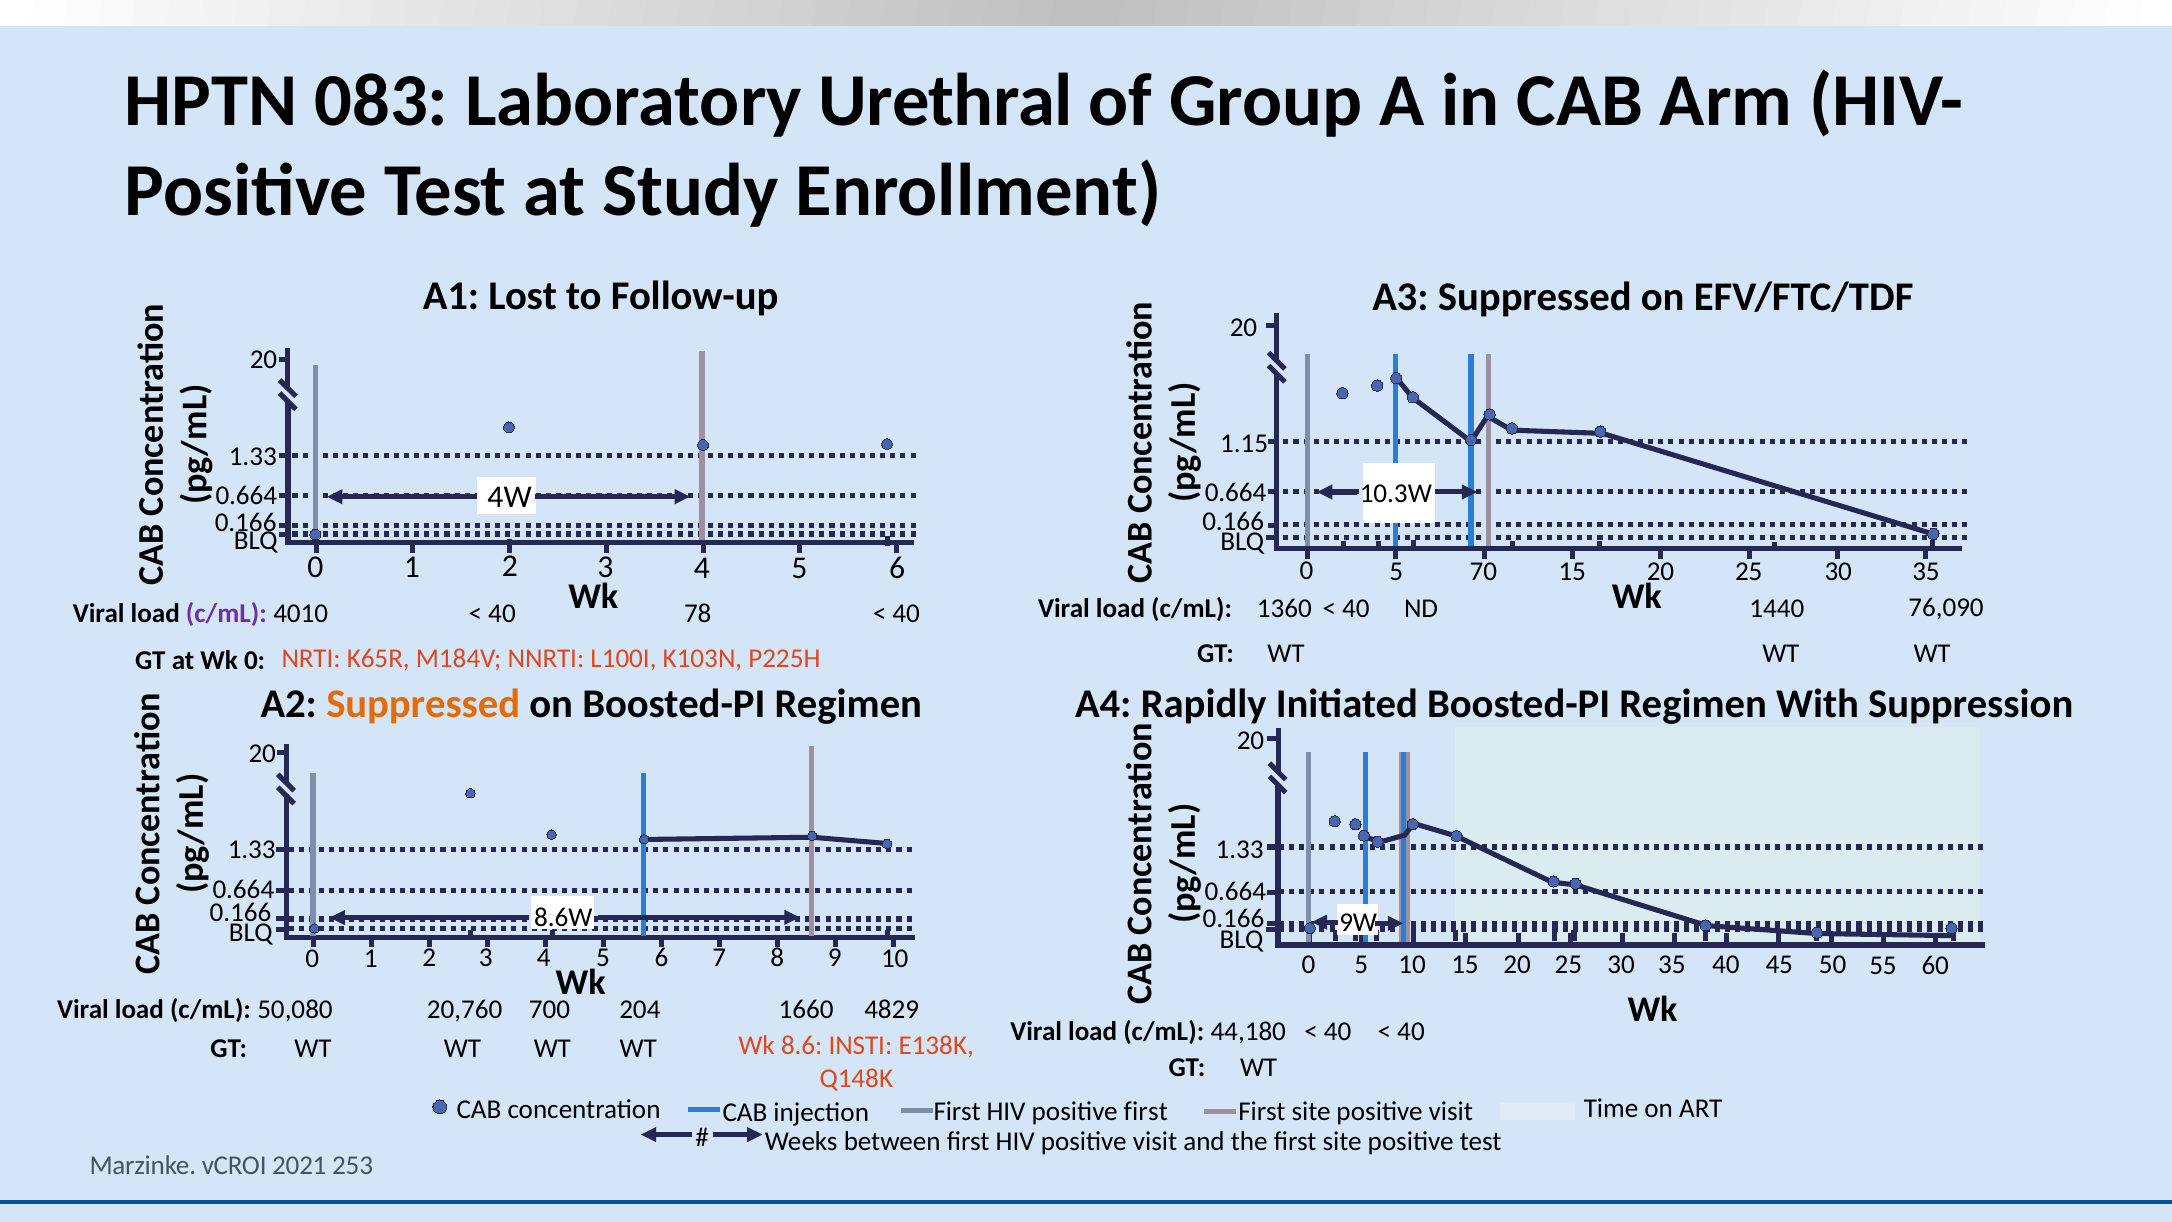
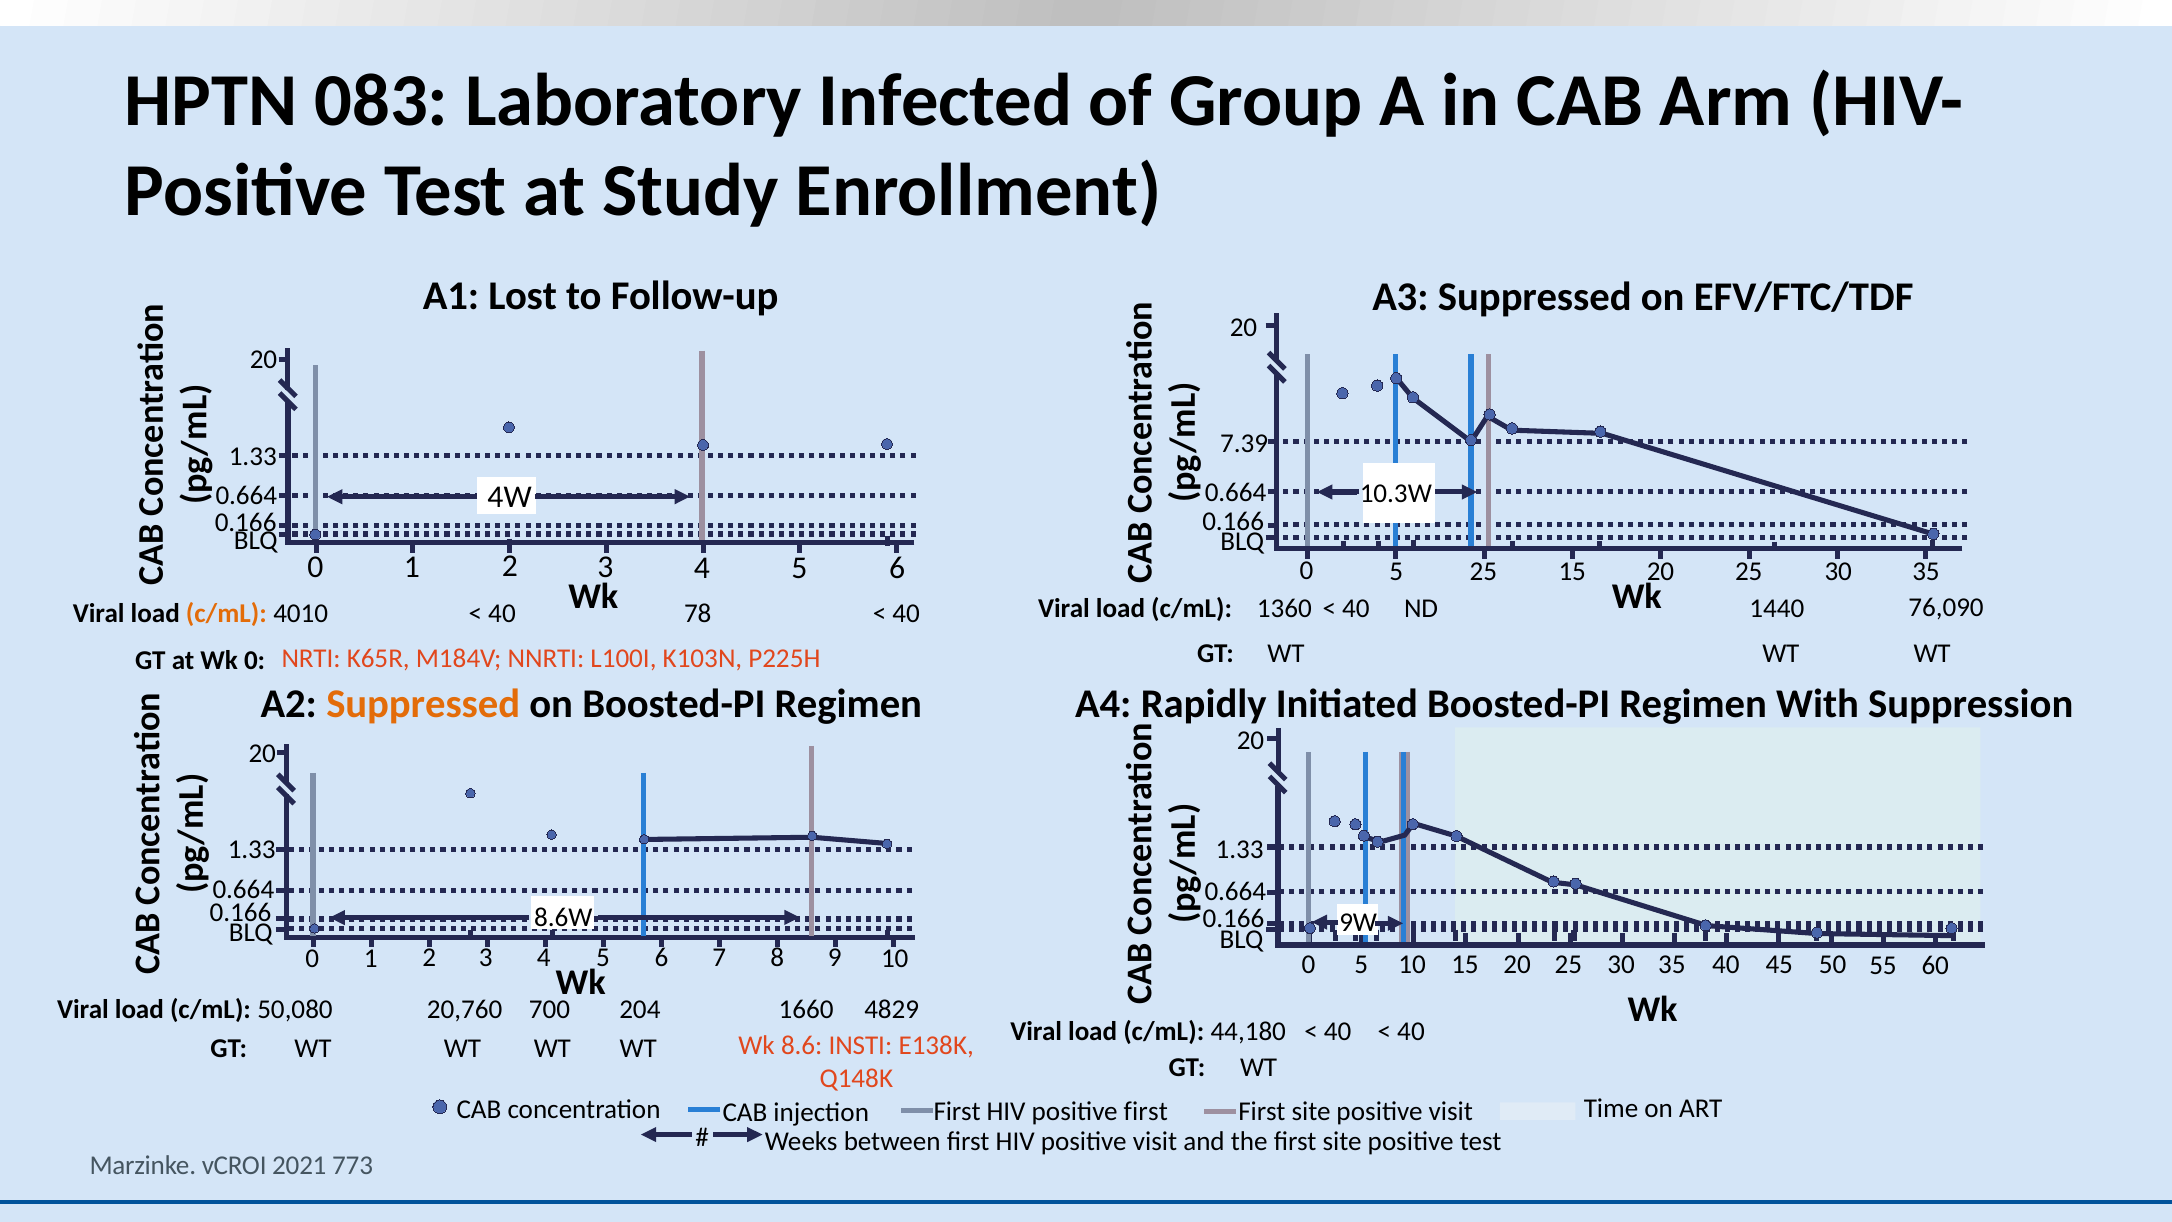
Urethral: Urethral -> Infected
1.15: 1.15 -> 7.39
5 70: 70 -> 25
c/mL at (226, 614) colour: purple -> orange
253: 253 -> 773
